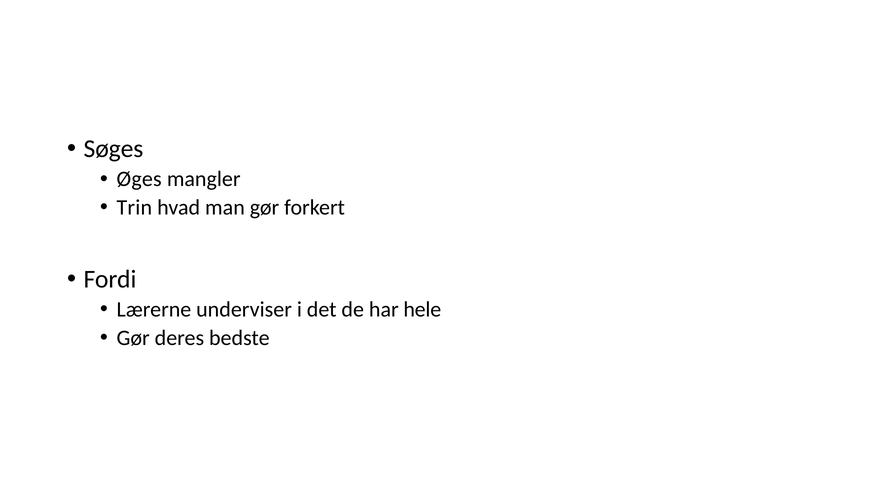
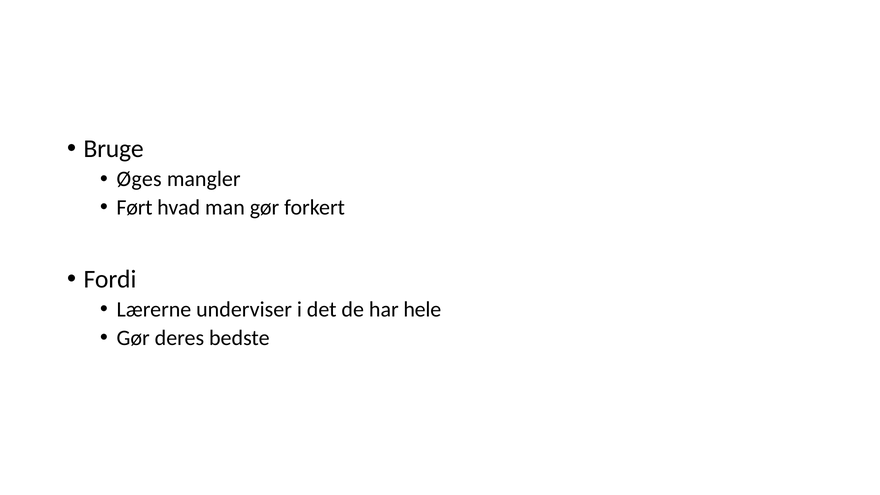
Søges: Søges -> Bruge
Trin: Trin -> Ført
